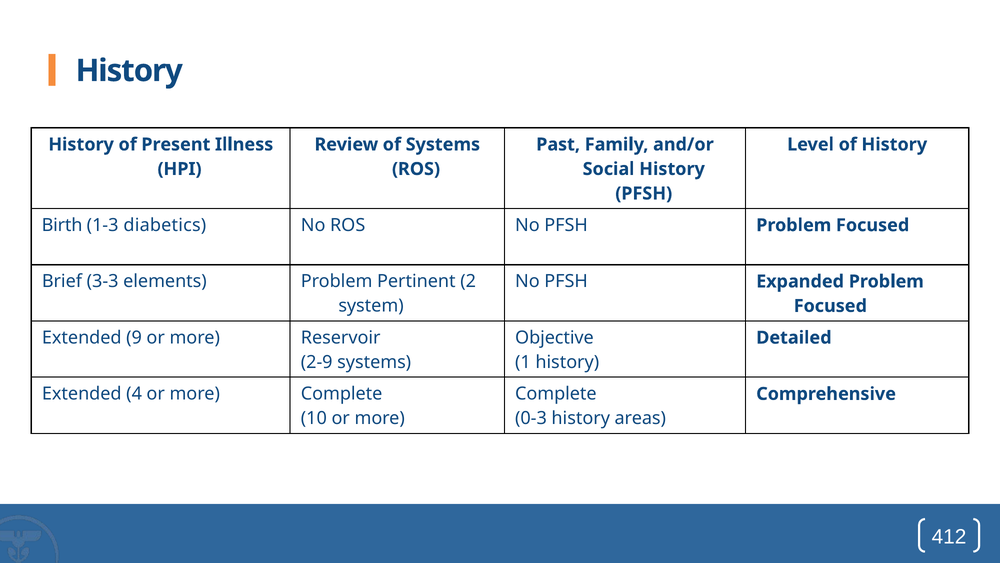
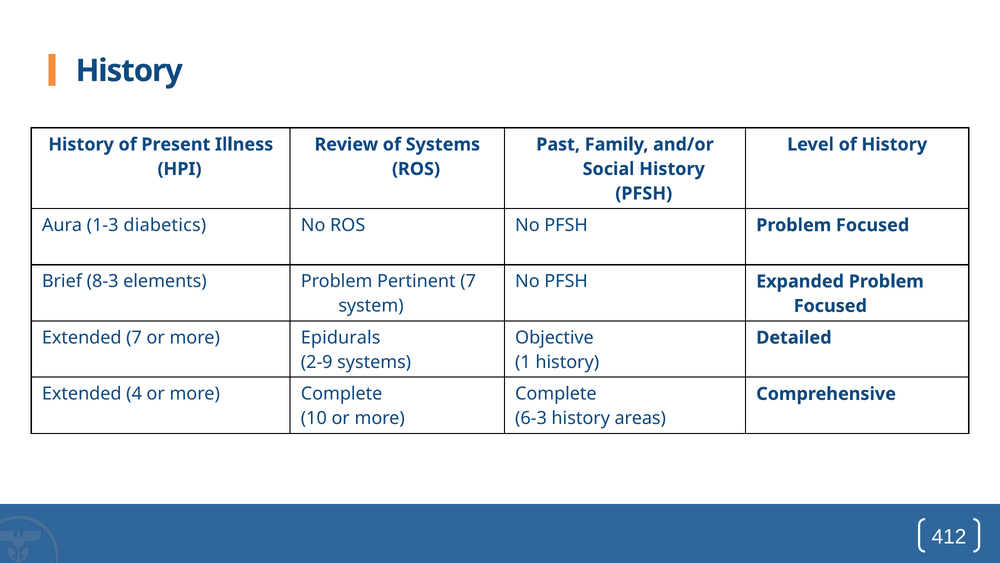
Birth: Birth -> Aura
3-3: 3-3 -> 8-3
Pertinent 2: 2 -> 7
Extended 9: 9 -> 7
Reservoir: Reservoir -> Epidurals
0-3: 0-3 -> 6-3
